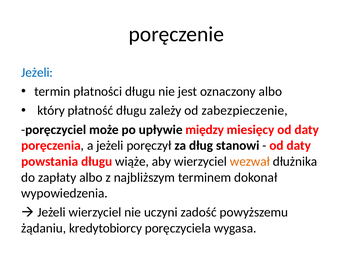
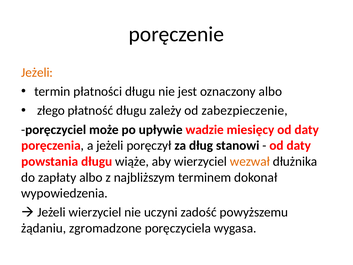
Jeżeli at (37, 72) colour: blue -> orange
który: który -> złego
między: między -> wadzie
kredytobiorcy: kredytobiorcy -> zgromadzone
